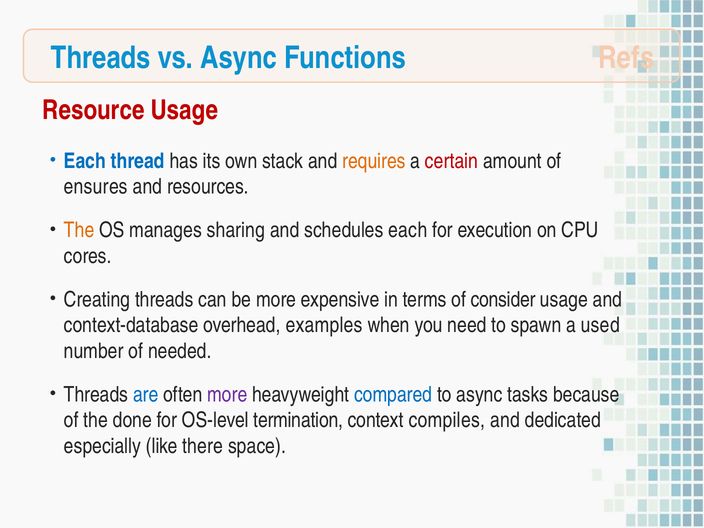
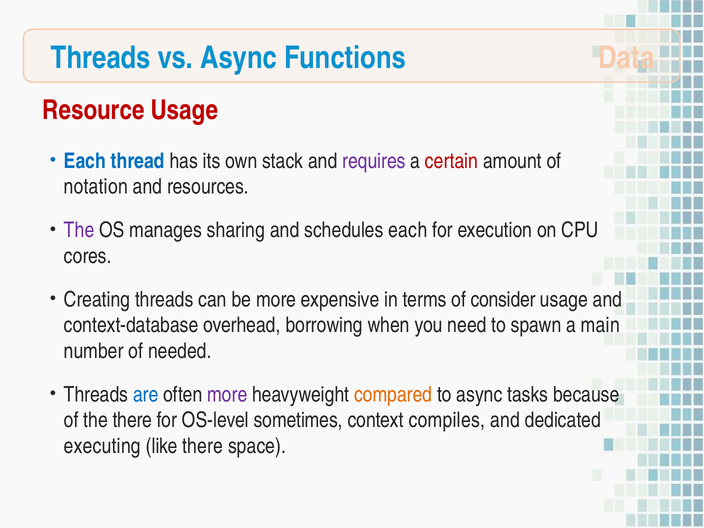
Refs: Refs -> Data
requires colour: orange -> purple
ensures: ensures -> notation
The at (79, 230) colour: orange -> purple
examples: examples -> borrowing
used: used -> main
compared colour: blue -> orange
the done: done -> there
termination: termination -> sometimes
especially: especially -> executing
